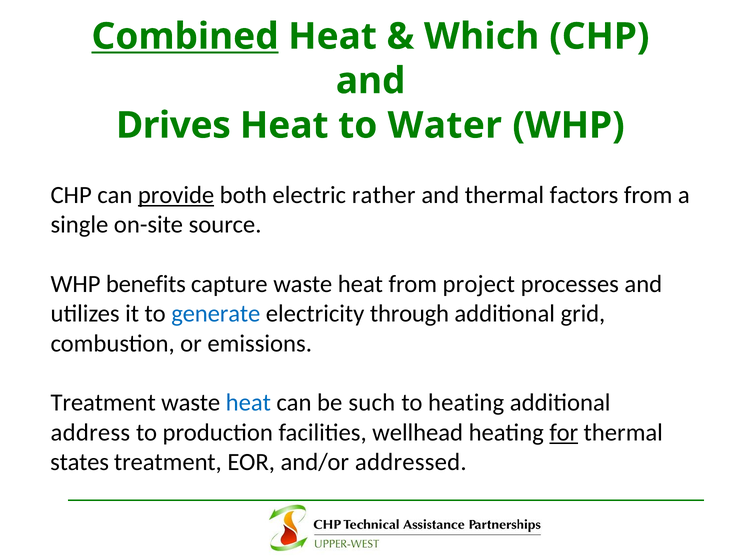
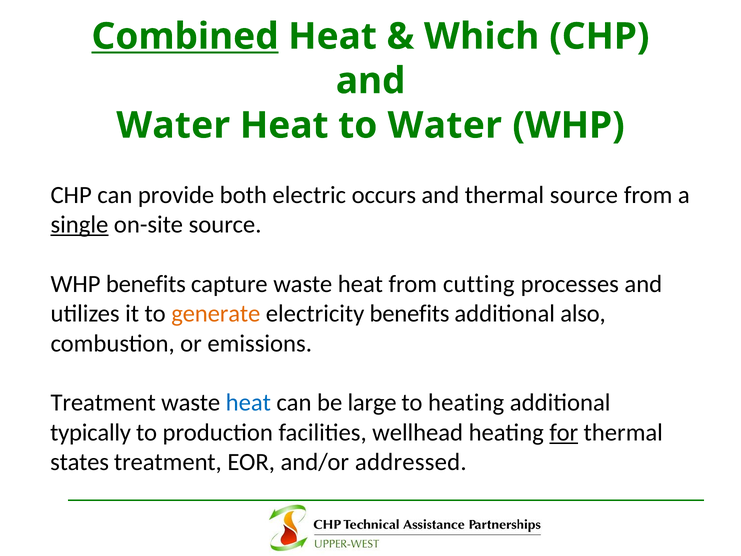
Drives at (173, 125): Drives -> Water
provide underline: present -> none
rather: rather -> occurs
thermal factors: factors -> source
single underline: none -> present
project: project -> cutting
generate colour: blue -> orange
electricity through: through -> benefits
grid: grid -> also
such: such -> large
address: address -> typically
